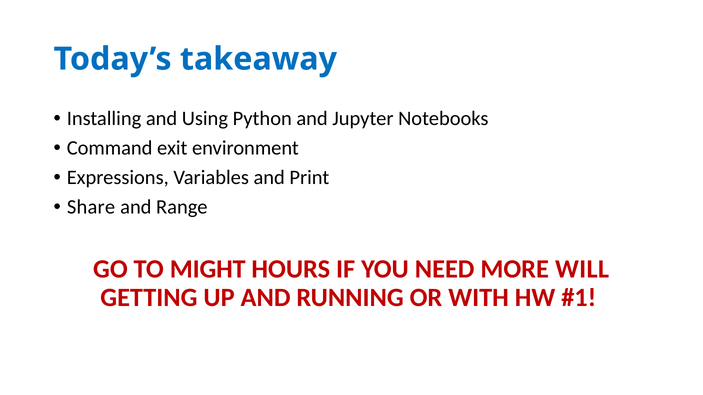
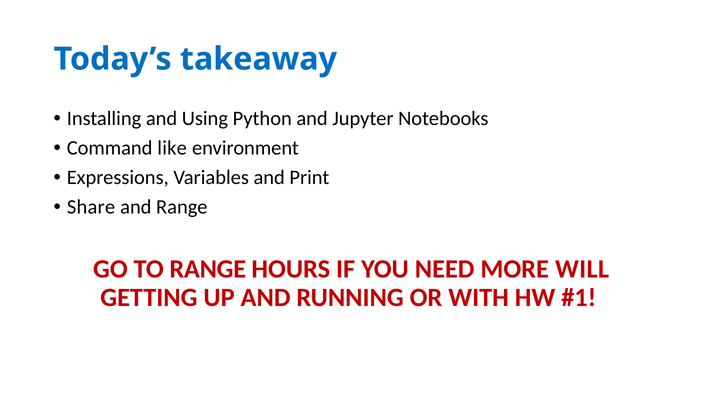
exit: exit -> like
TO MIGHT: MIGHT -> RANGE
